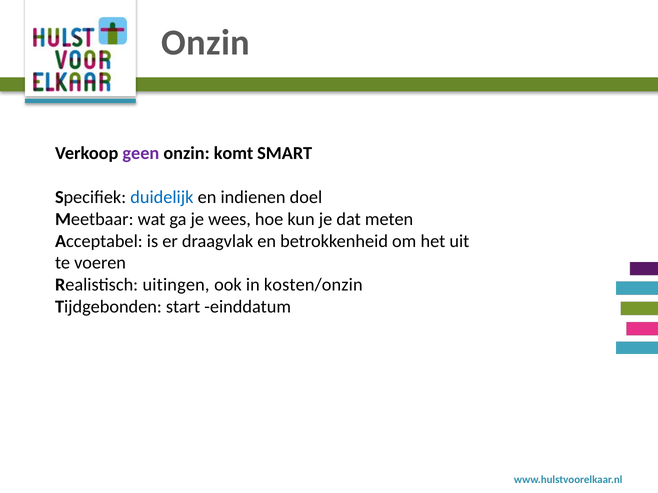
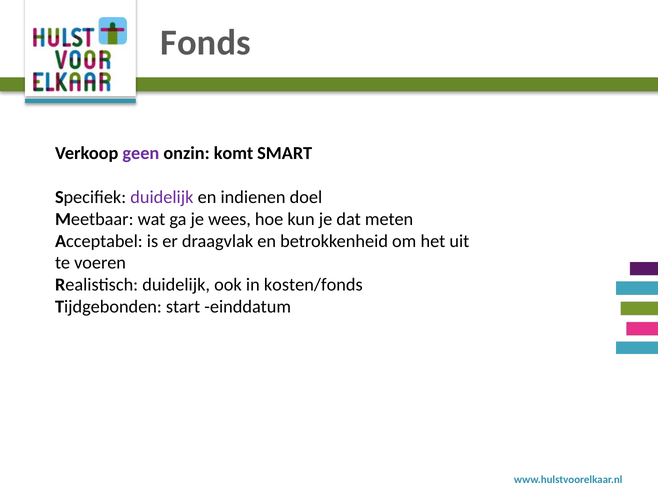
Onzin at (206, 43): Onzin -> Fonds
duidelijk at (162, 197) colour: blue -> purple
Realistisch uitingen: uitingen -> duidelijk
kosten/onzin: kosten/onzin -> kosten/fonds
